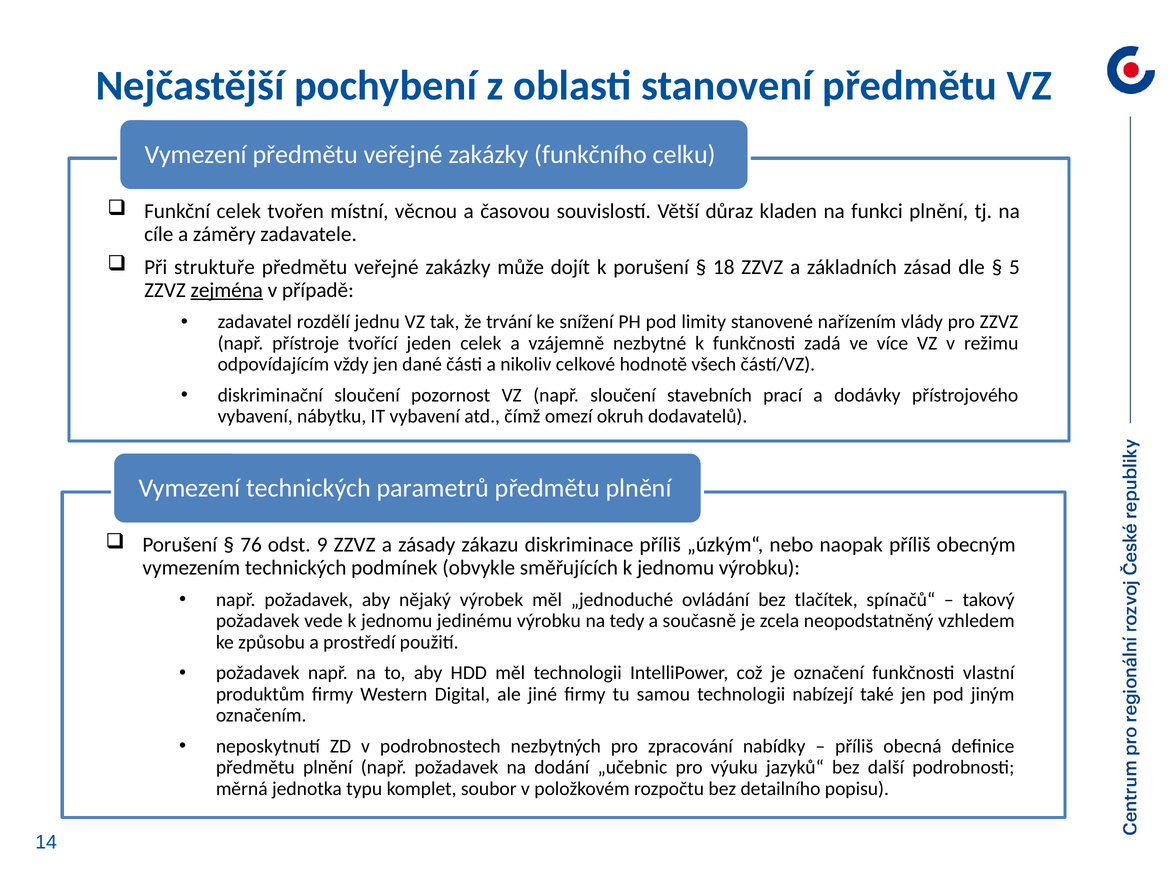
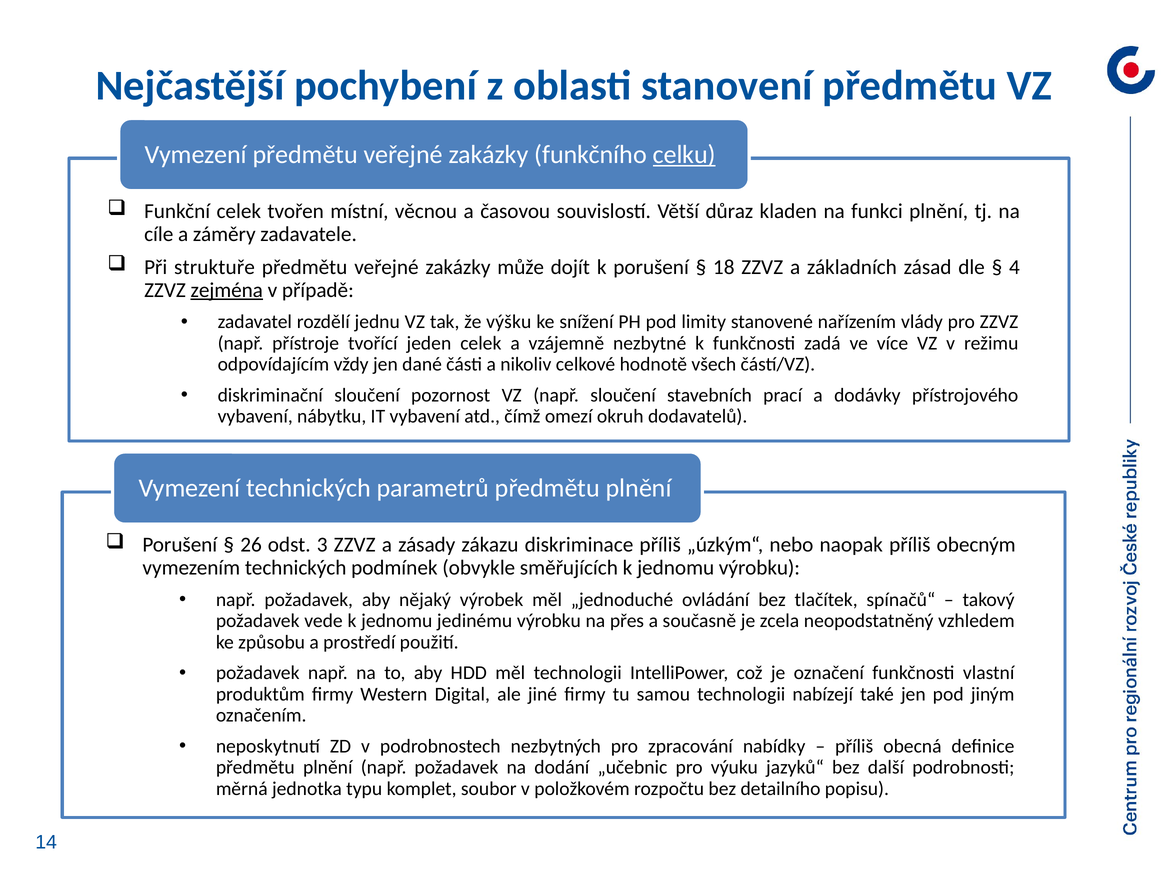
celku underline: none -> present
5: 5 -> 4
trvání: trvání -> výšku
76: 76 -> 26
9: 9 -> 3
tedy: tedy -> přes
